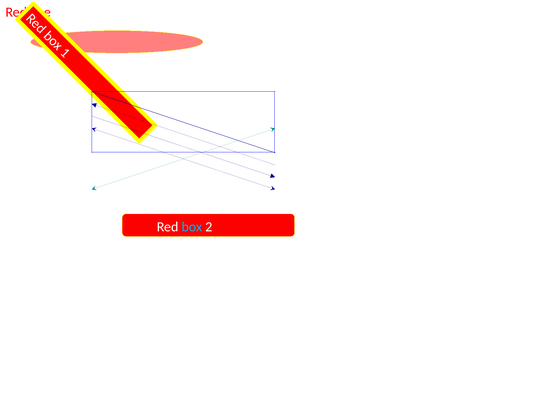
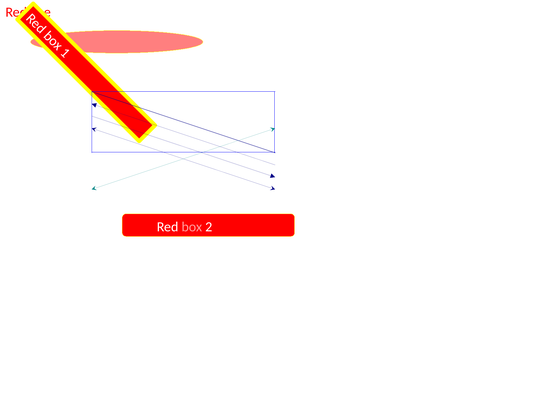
box colour: light blue -> pink
